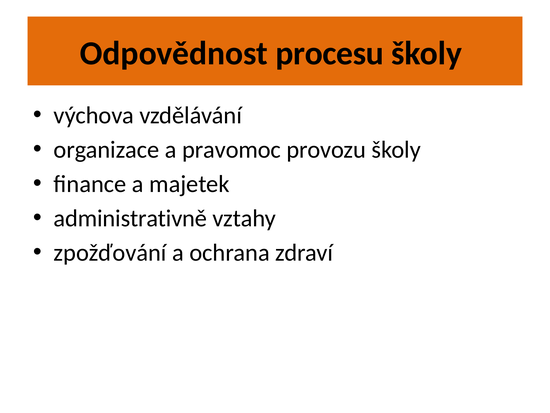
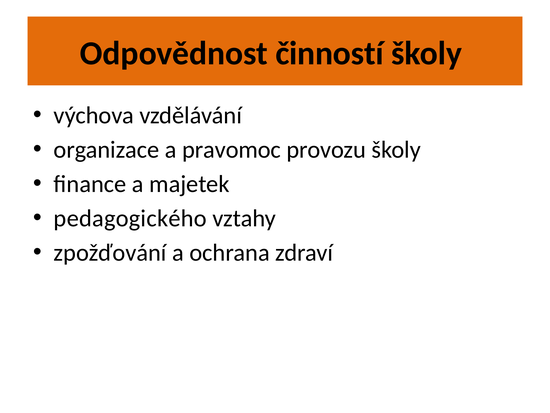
procesu: procesu -> činností
administrativně: administrativně -> pedagogického
